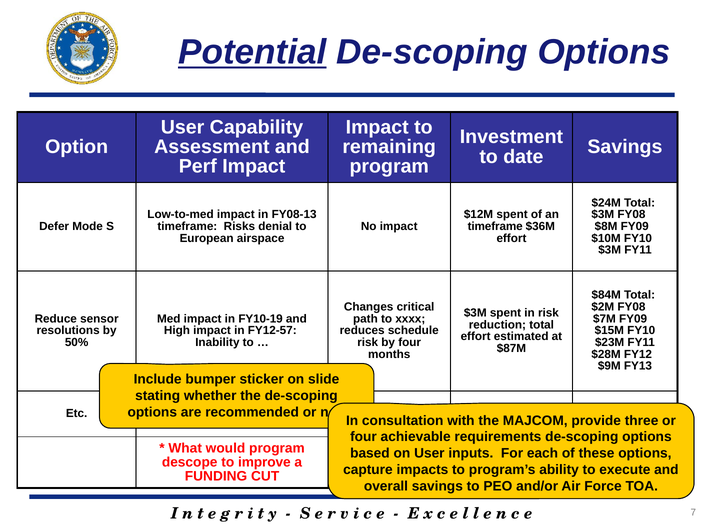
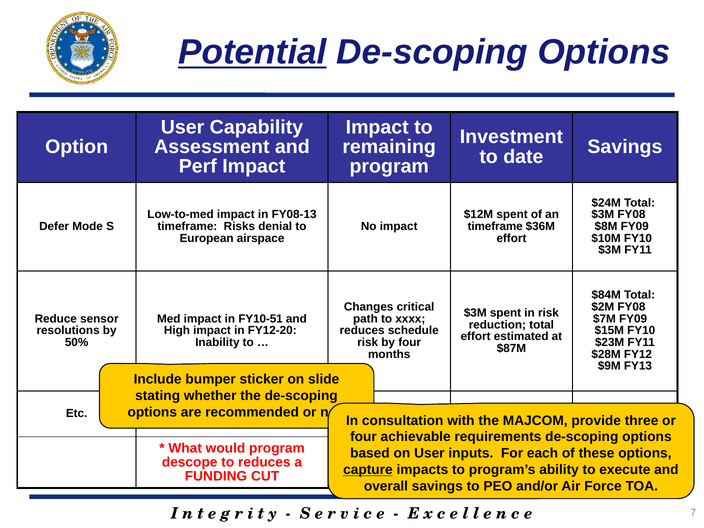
FY10-19: FY10-19 -> FY10-51
FY12-57: FY12-57 -> FY12-20
to improve: improve -> reduces
capture underline: none -> present
